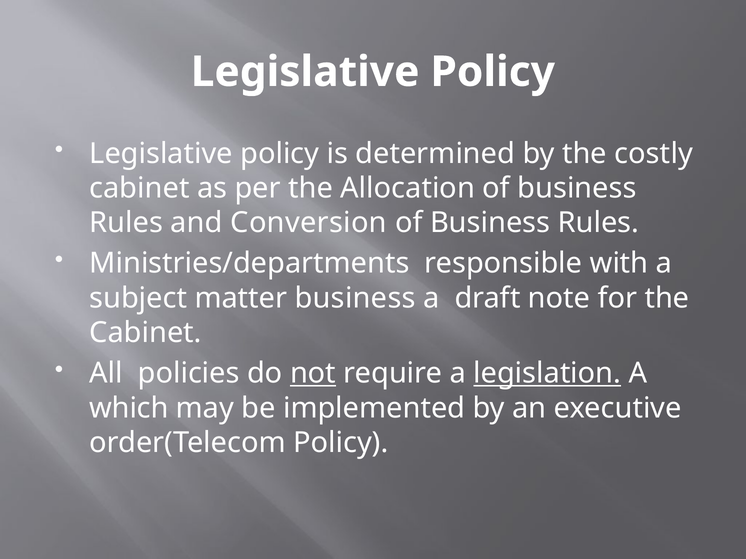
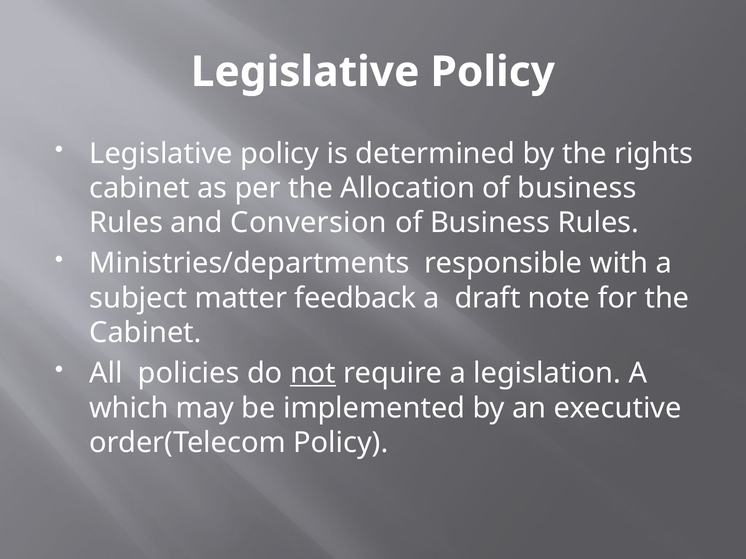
costly: costly -> rights
matter business: business -> feedback
legislation underline: present -> none
